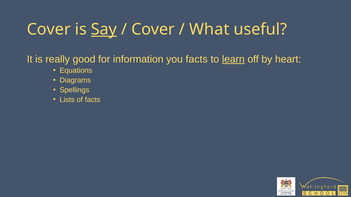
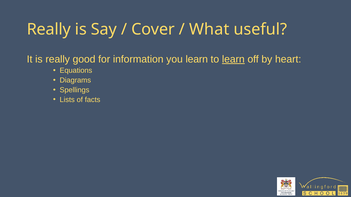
Cover at (49, 29): Cover -> Really
Say underline: present -> none
you facts: facts -> learn
